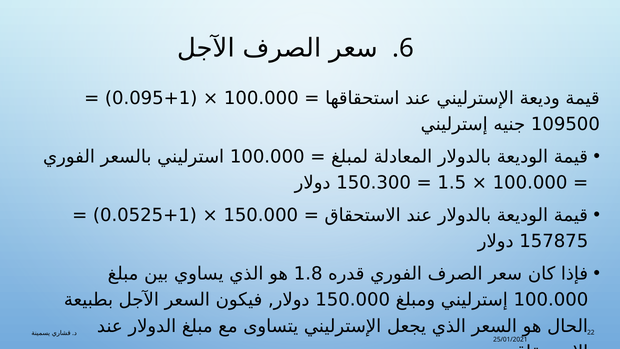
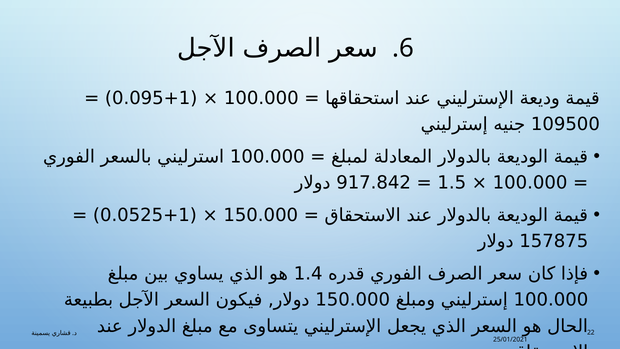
150.300: 150.300 -> 917.842
1.8: 1.8 -> 1.4
